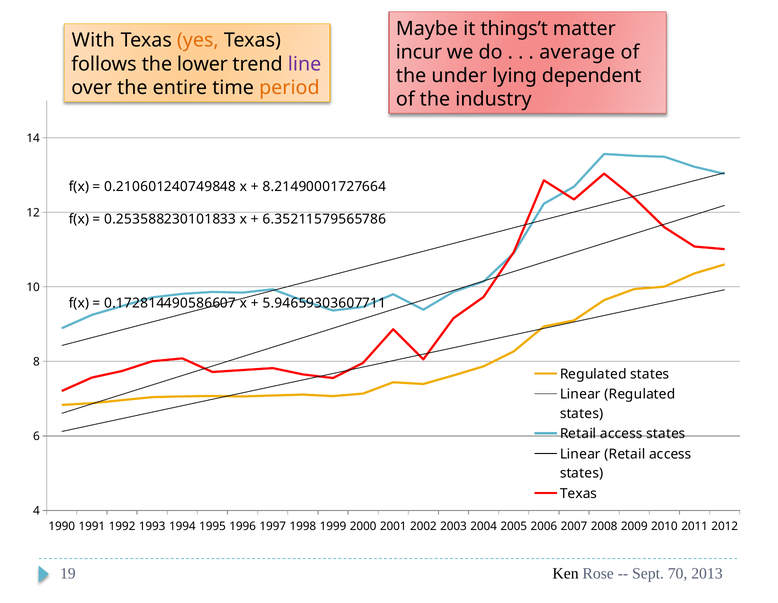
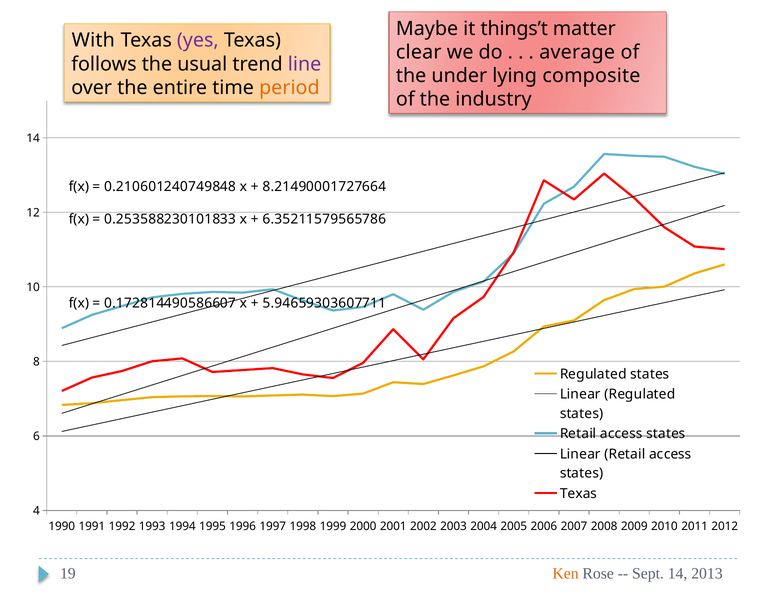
yes colour: orange -> purple
incur: incur -> clear
lower: lower -> usual
dependent: dependent -> composite
Ken colour: black -> orange
Sept 70: 70 -> 14
